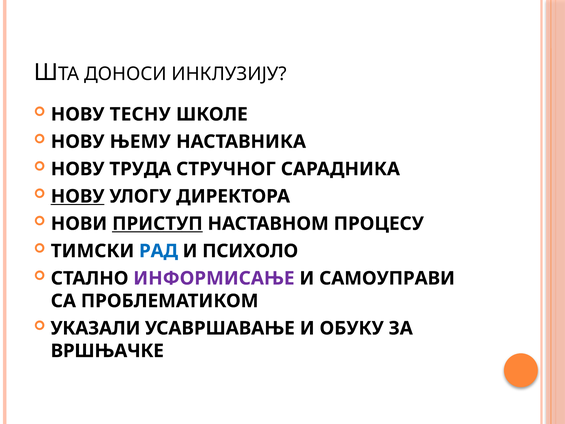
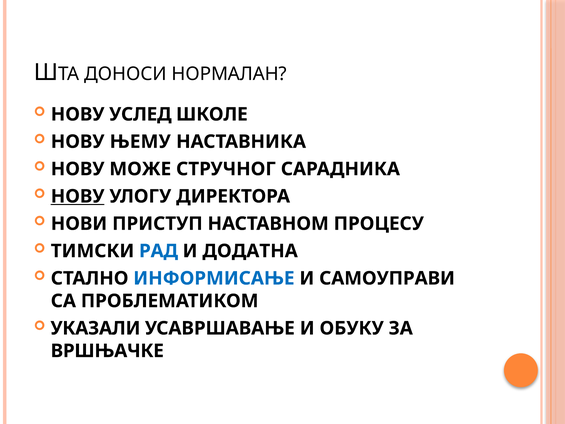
ИНКЛУЗИЈУ: ИНКЛУЗИЈУ -> НОРМАЛАН
ТЕСНУ: ТЕСНУ -> УСЛЕД
ТРУДА: ТРУДА -> МОЖЕ
ПРИСТУП underline: present -> none
ПСИХОЛО: ПСИХОЛО -> ДОДАТНА
ИНФОРМИСАЊЕ colour: purple -> blue
